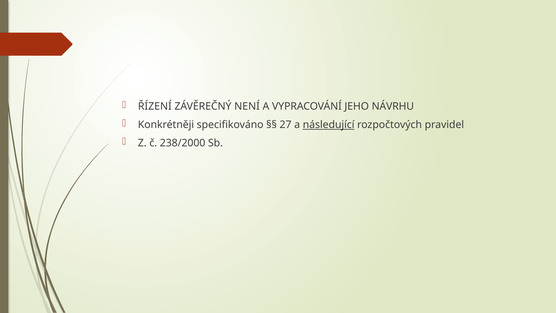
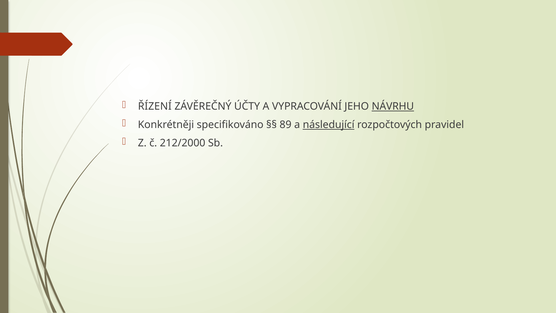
NENÍ: NENÍ -> ÚČTY
NÁVRHU underline: none -> present
27: 27 -> 89
238/2000: 238/2000 -> 212/2000
